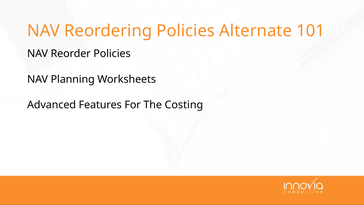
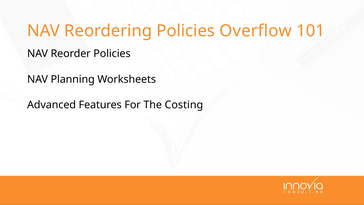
Alternate: Alternate -> Overflow
